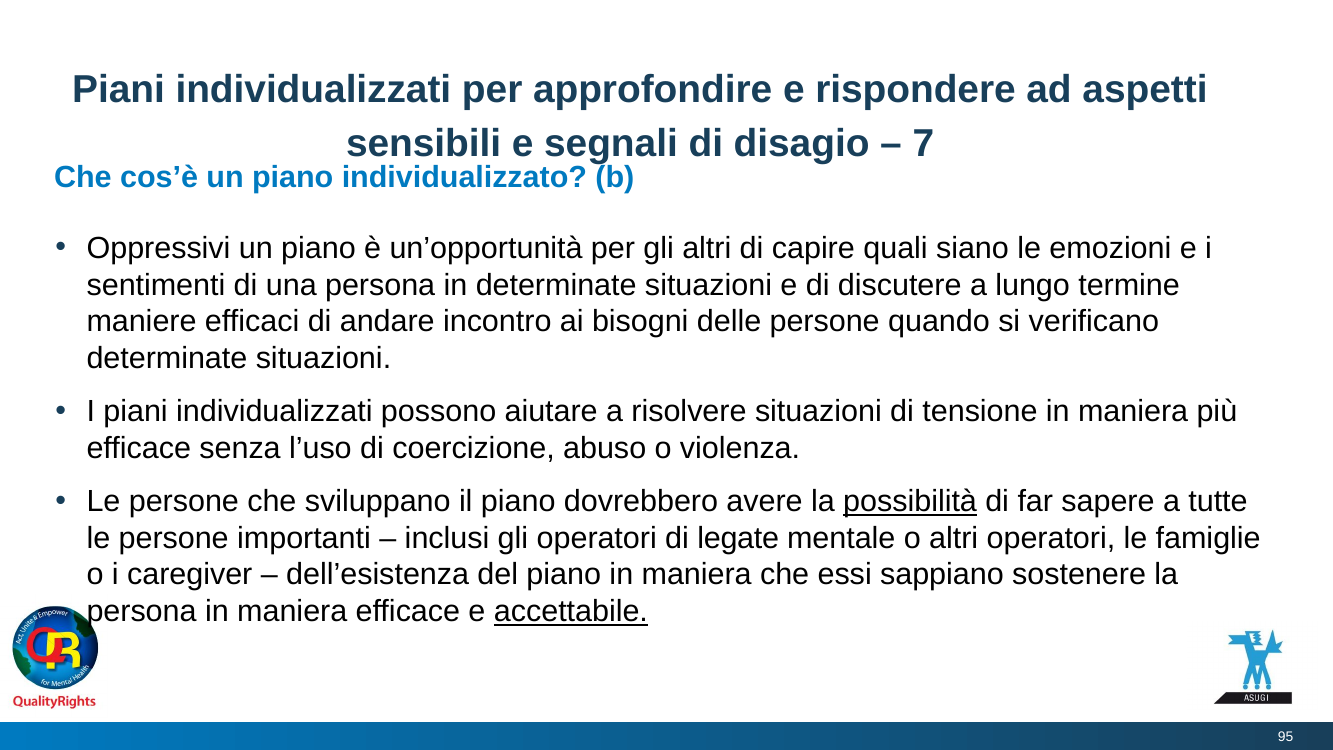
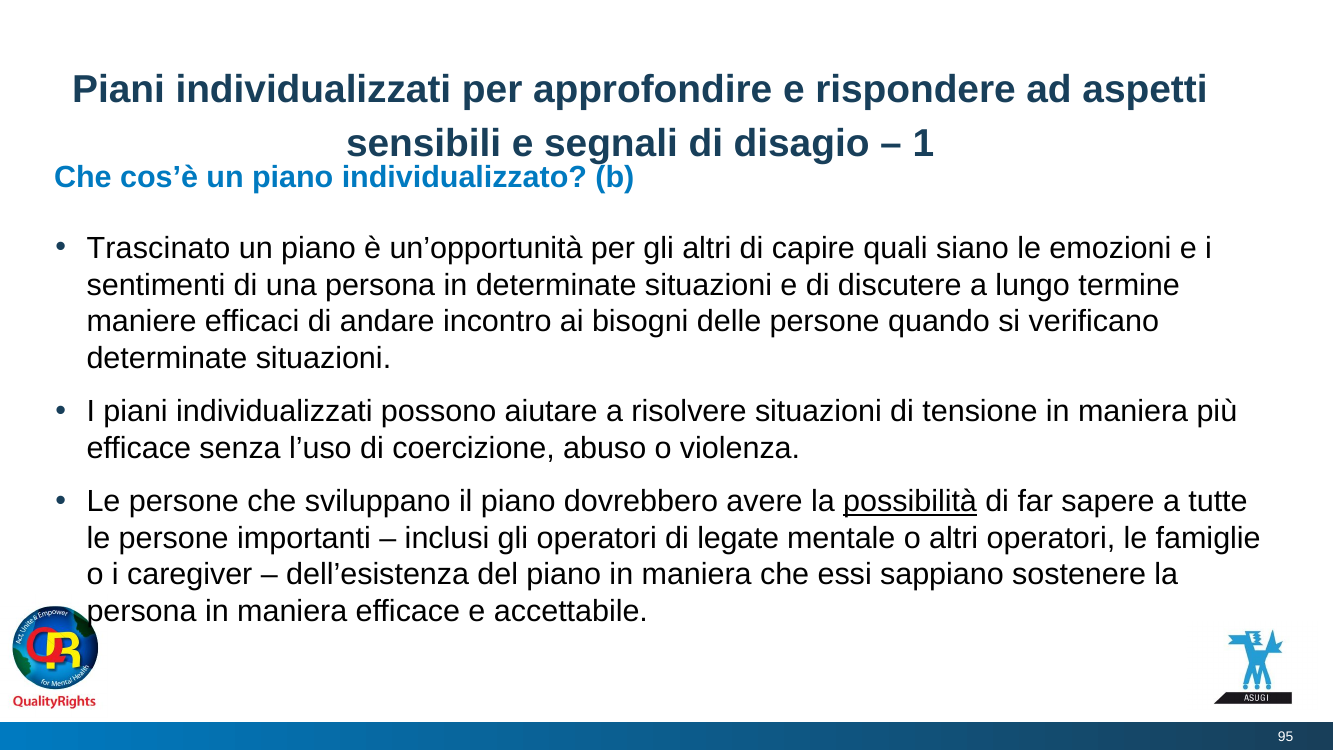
7: 7 -> 1
Oppressivi: Oppressivi -> Trascinato
accettabile underline: present -> none
